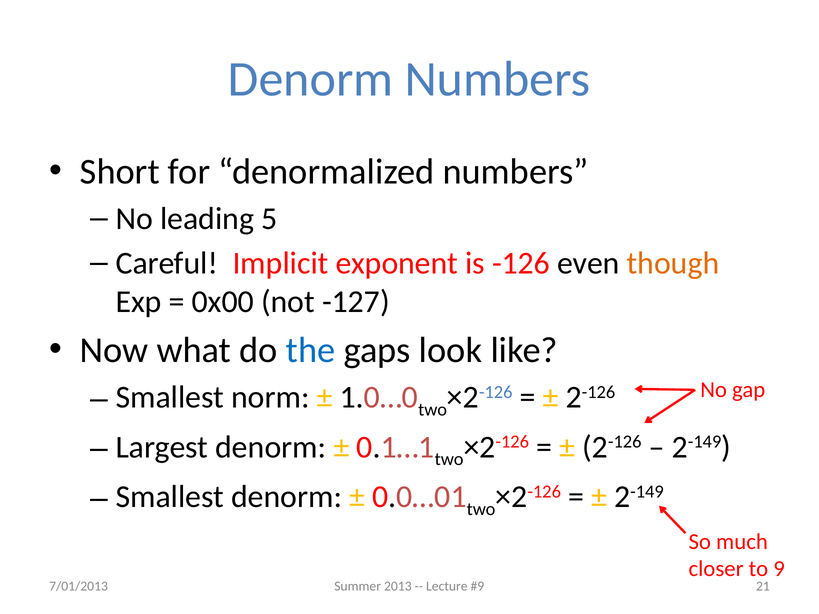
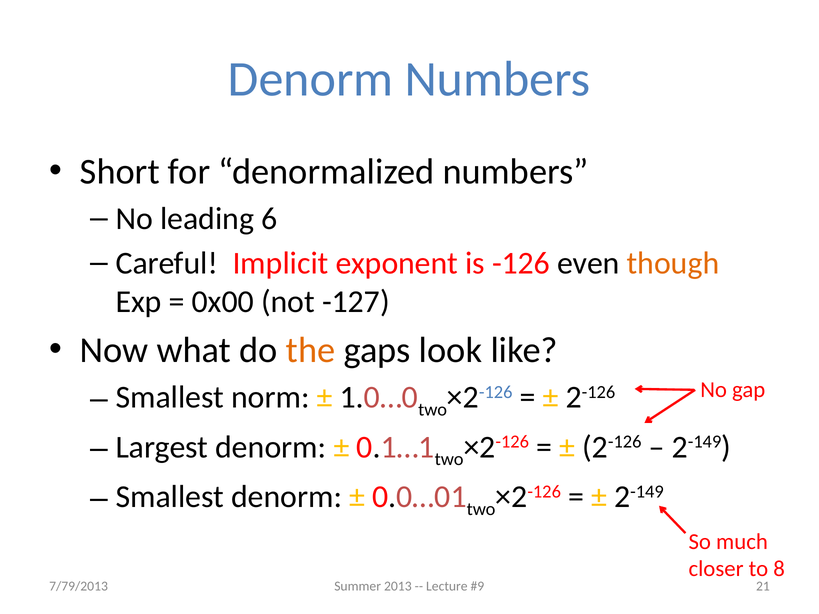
5: 5 -> 6
the colour: blue -> orange
9: 9 -> 8
7/01/2013: 7/01/2013 -> 7/79/2013
